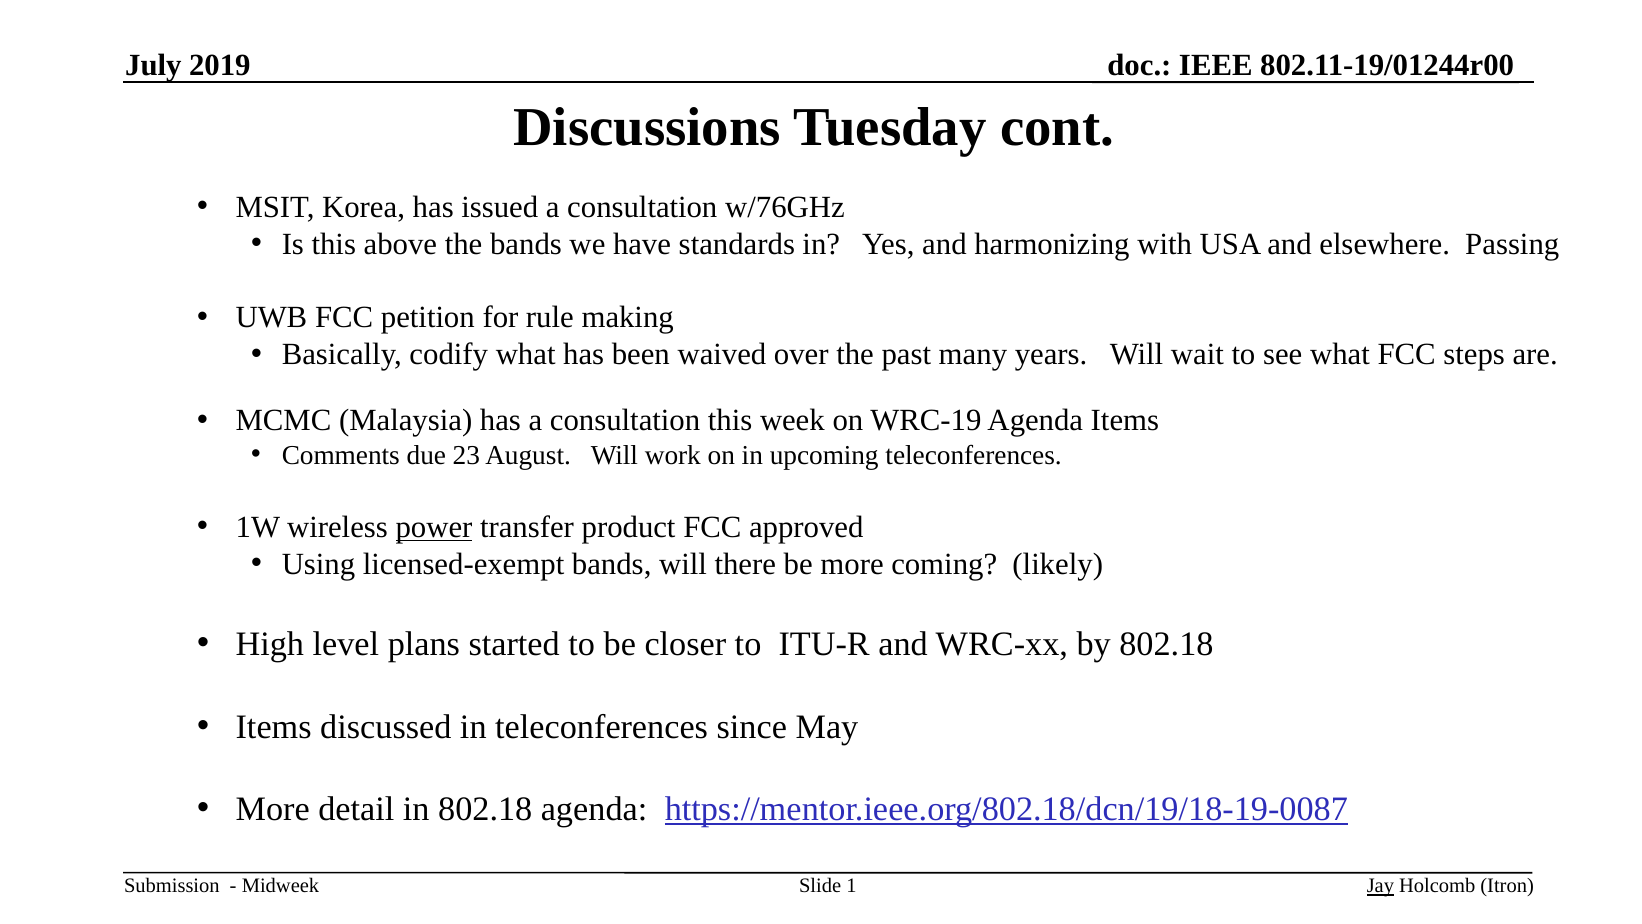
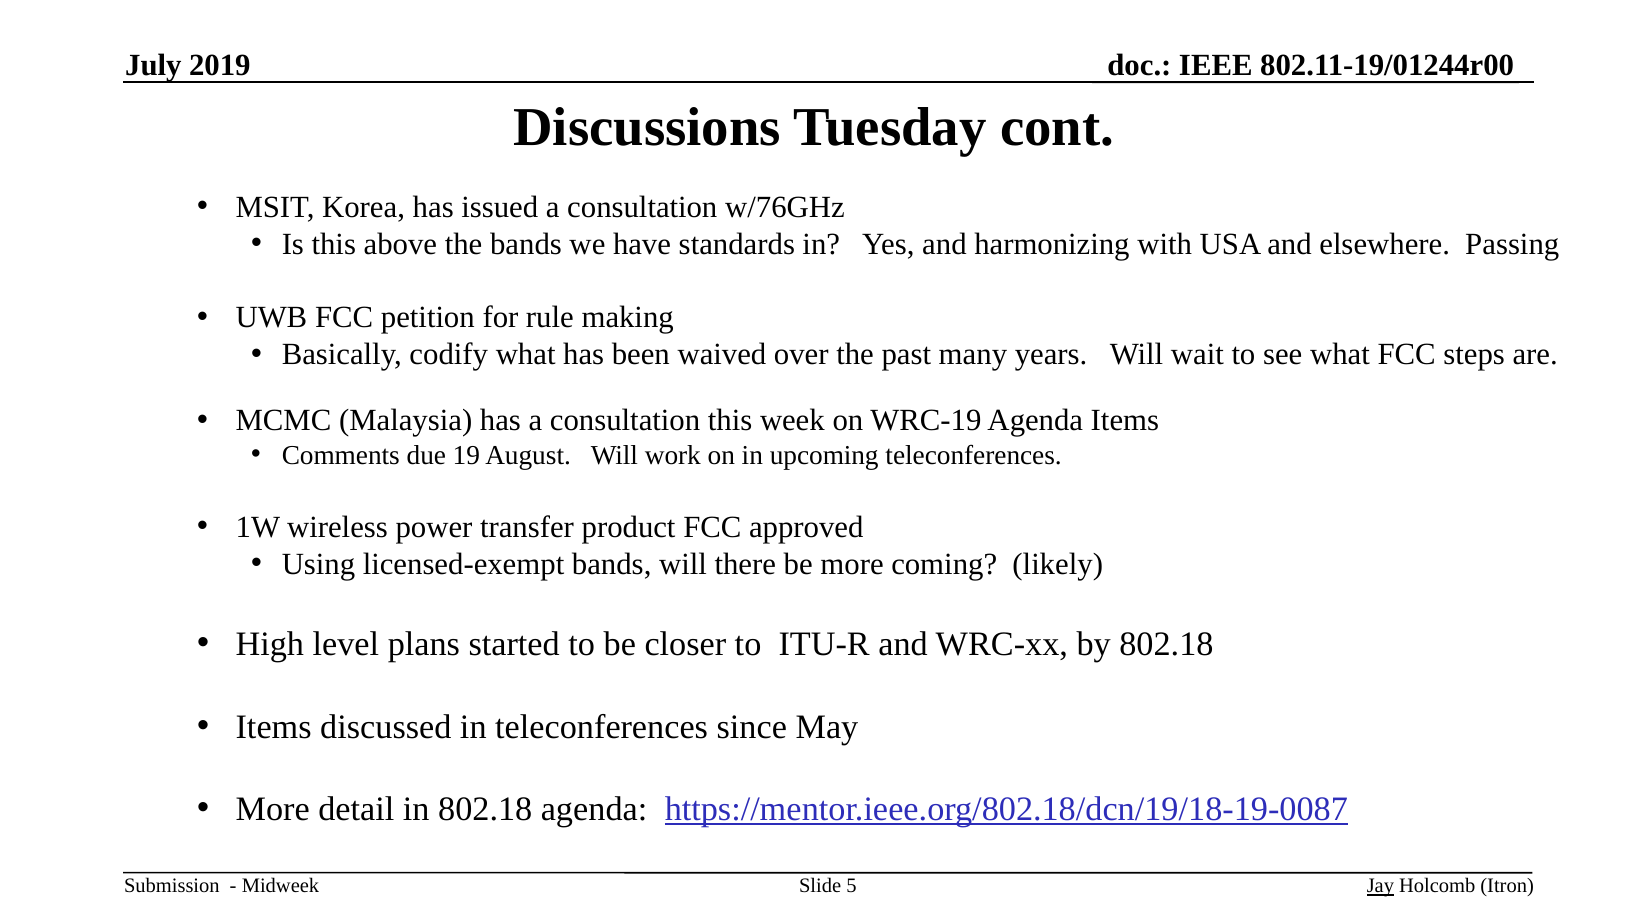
23: 23 -> 19
power underline: present -> none
1: 1 -> 5
